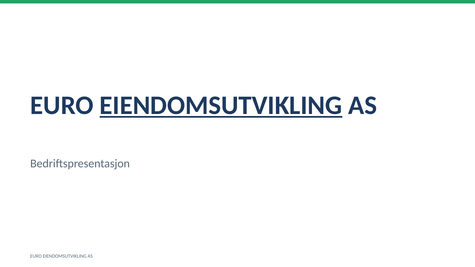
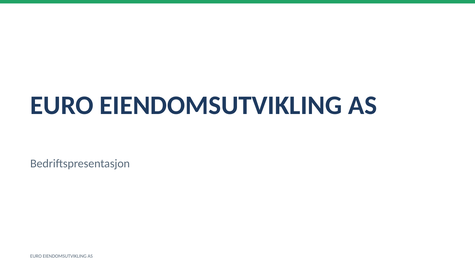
EIENDOMSUTVIKLING at (221, 105) underline: present -> none
